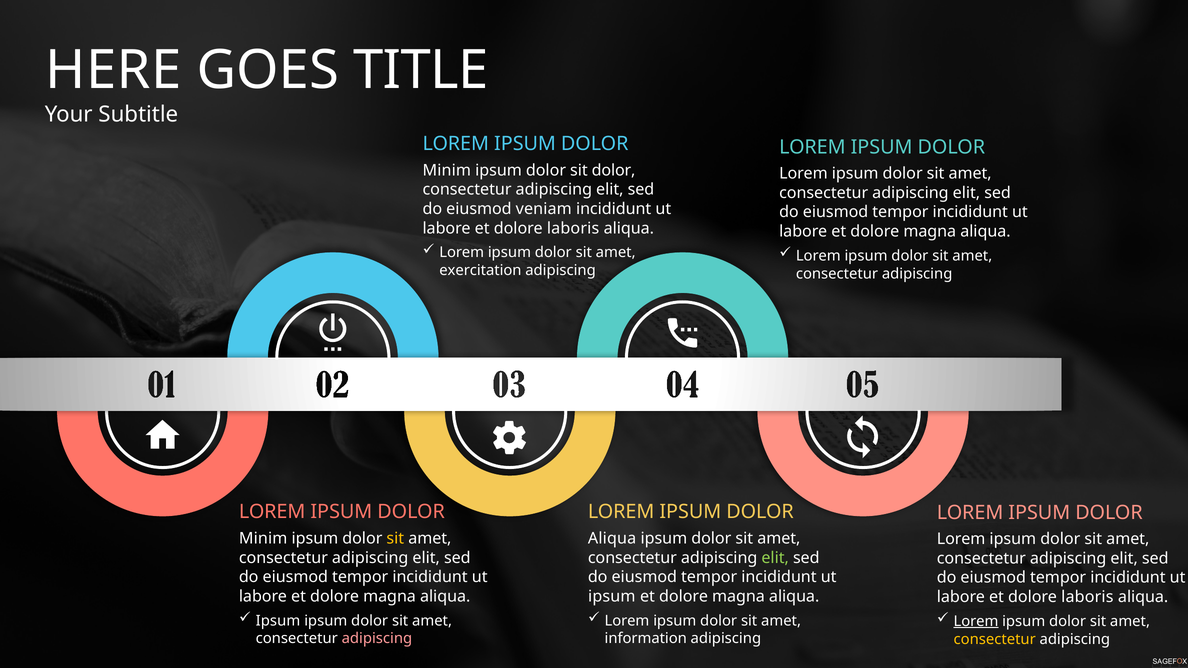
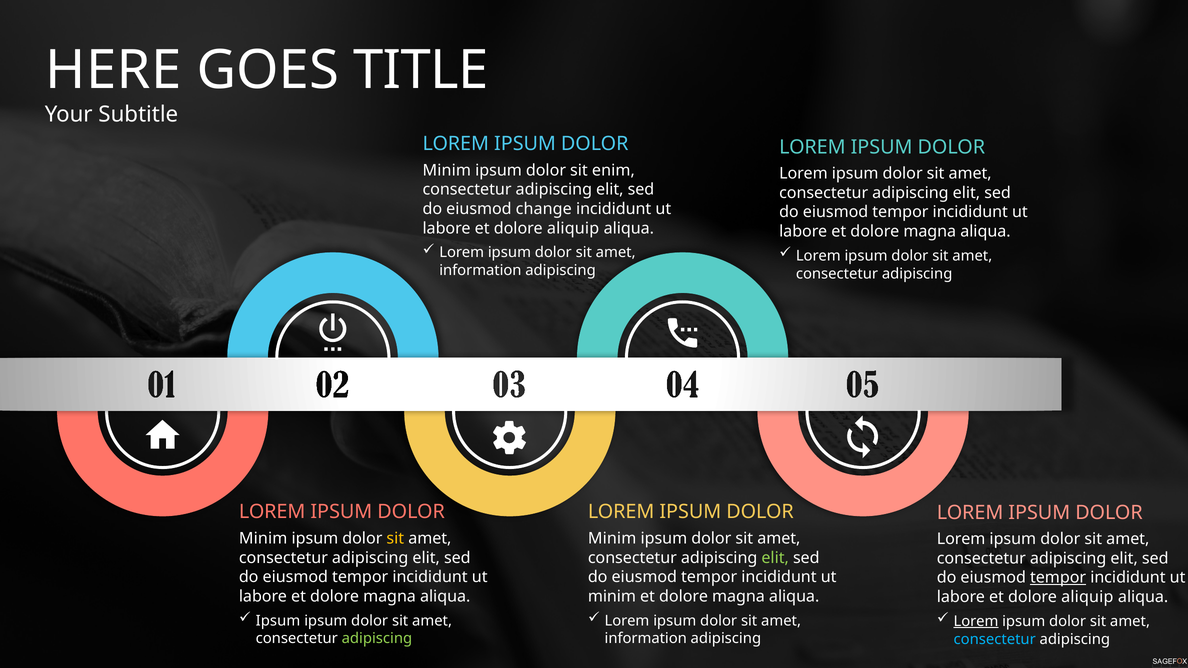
sit dolor: dolor -> enim
veniam: veniam -> change
laboris at (573, 228): laboris -> aliquip
exercitation at (480, 271): exercitation -> information
Aliqua at (612, 539): Aliqua -> Minim
tempor at (1058, 578) underline: none -> present
ipsum at (612, 597): ipsum -> minim
laboris at (1087, 597): laboris -> aliquip
adipiscing at (377, 639) colour: pink -> light green
consectetur at (995, 639) colour: yellow -> light blue
